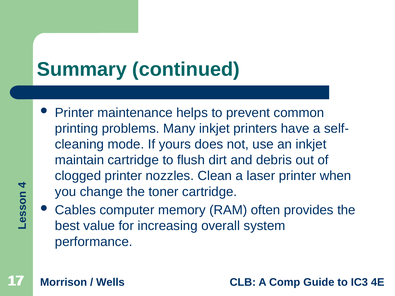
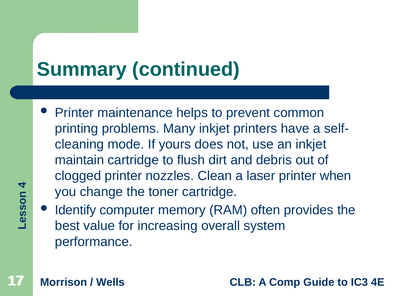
Cables: Cables -> Identify
